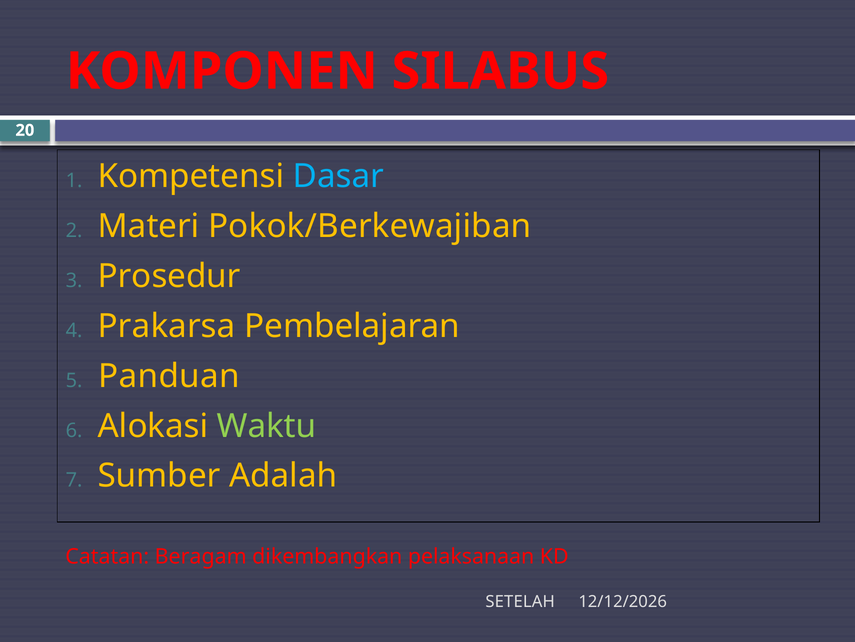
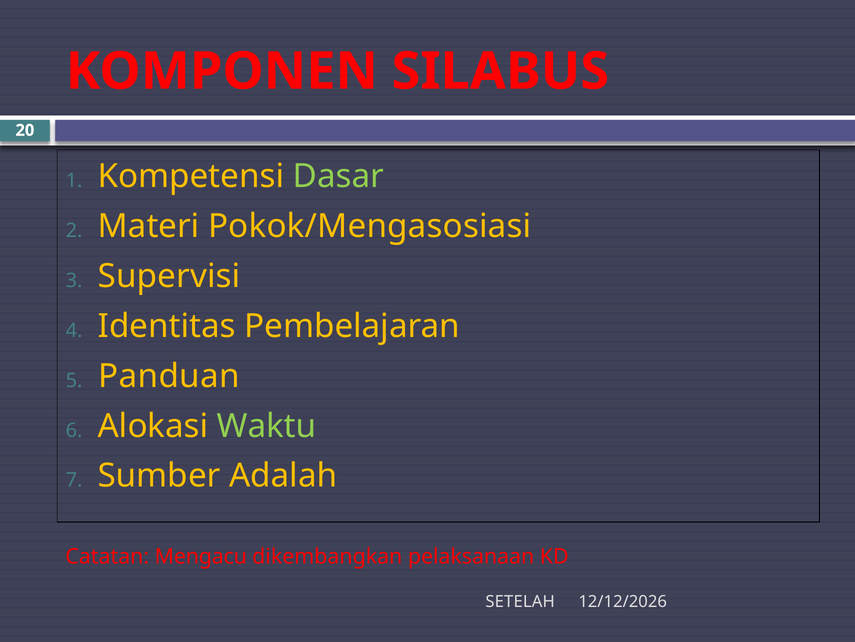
Dasar colour: light blue -> light green
Pokok/Berkewajiban: Pokok/Berkewajiban -> Pokok/Mengasosiasi
Prosedur: Prosedur -> Supervisi
Prakarsa: Prakarsa -> Identitas
Beragam: Beragam -> Mengacu
